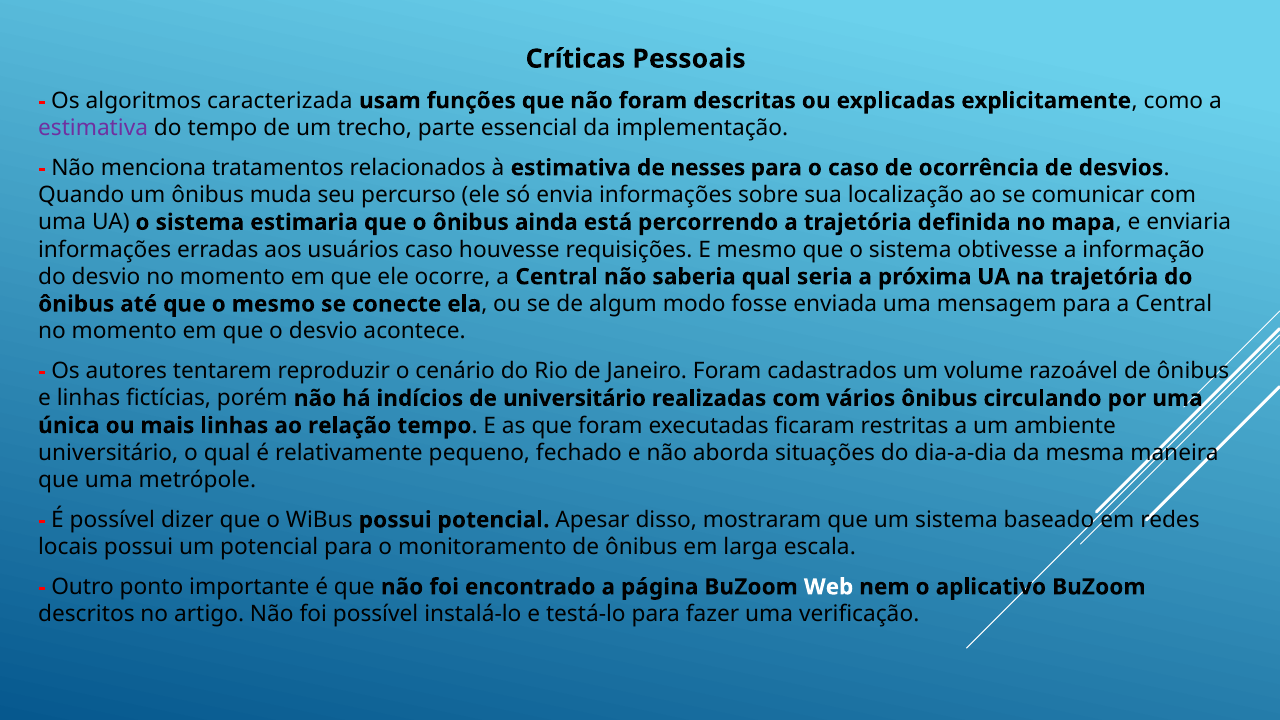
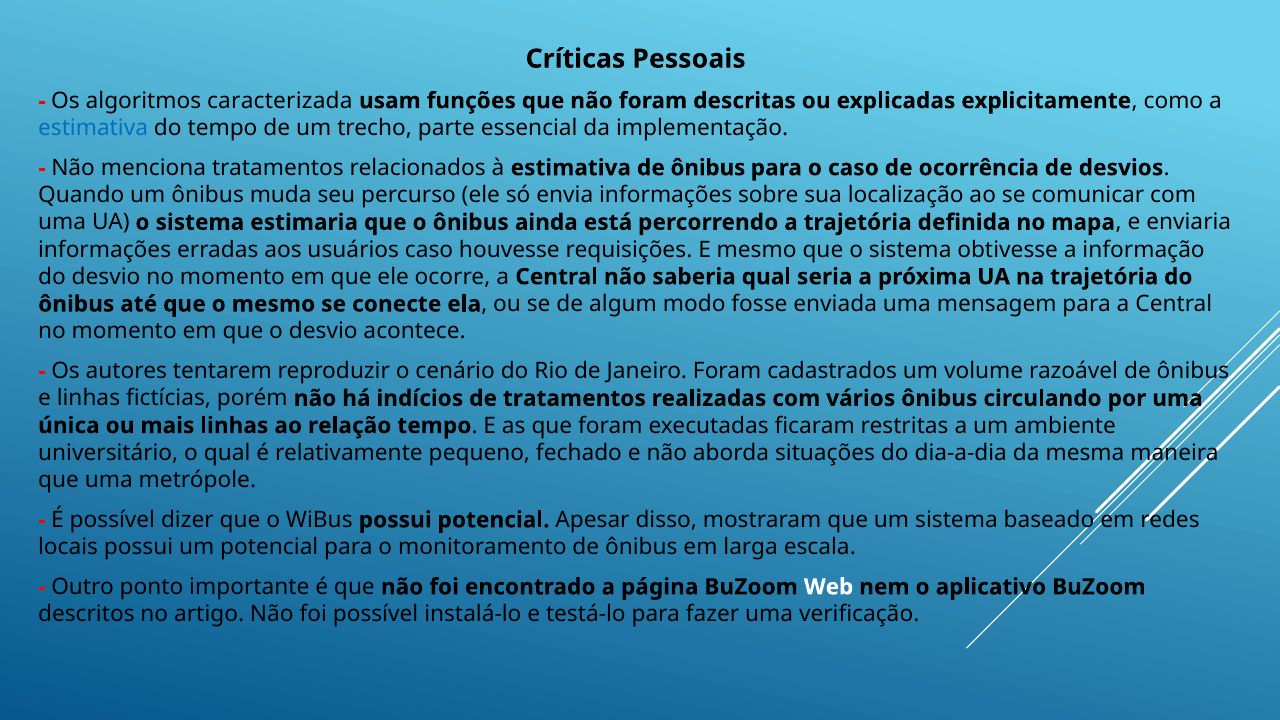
estimativa at (93, 128) colour: purple -> blue
estimativa de nesses: nesses -> ônibus
de universitário: universitário -> tratamentos
